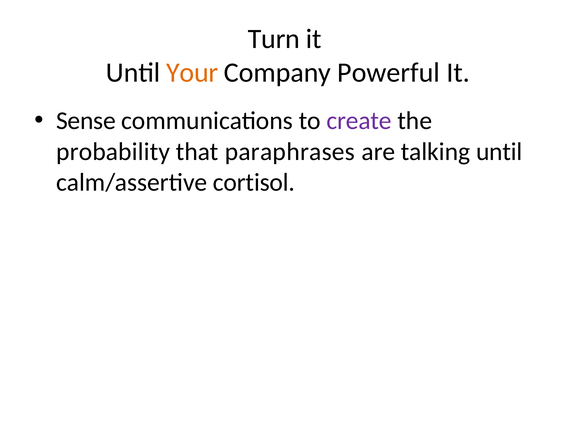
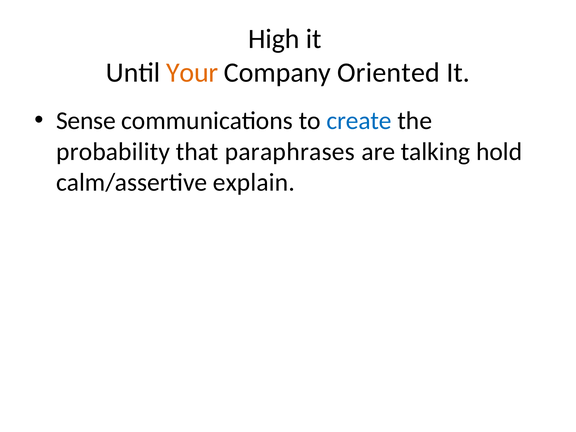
Turn: Turn -> High
Powerful: Powerful -> Oriented
create colour: purple -> blue
talking until: until -> hold
cortisol: cortisol -> explain
